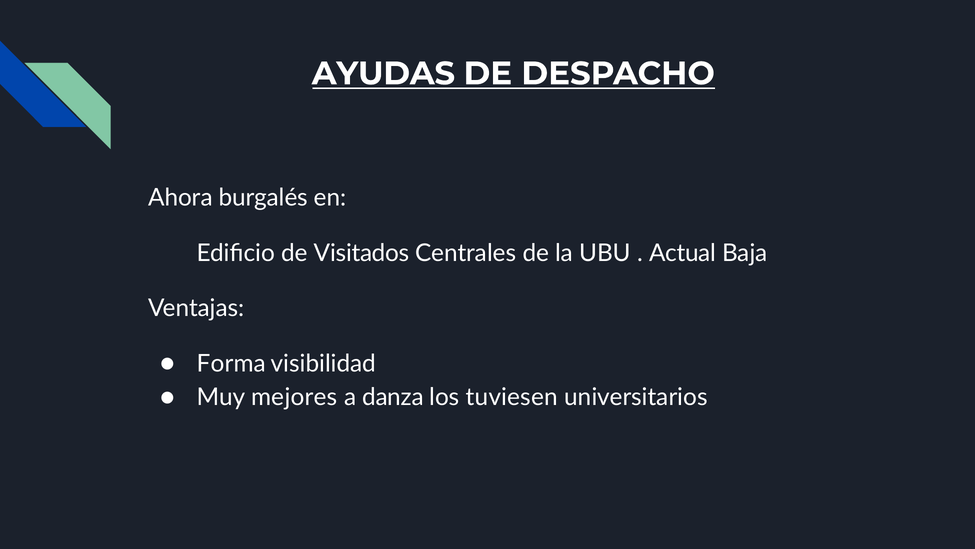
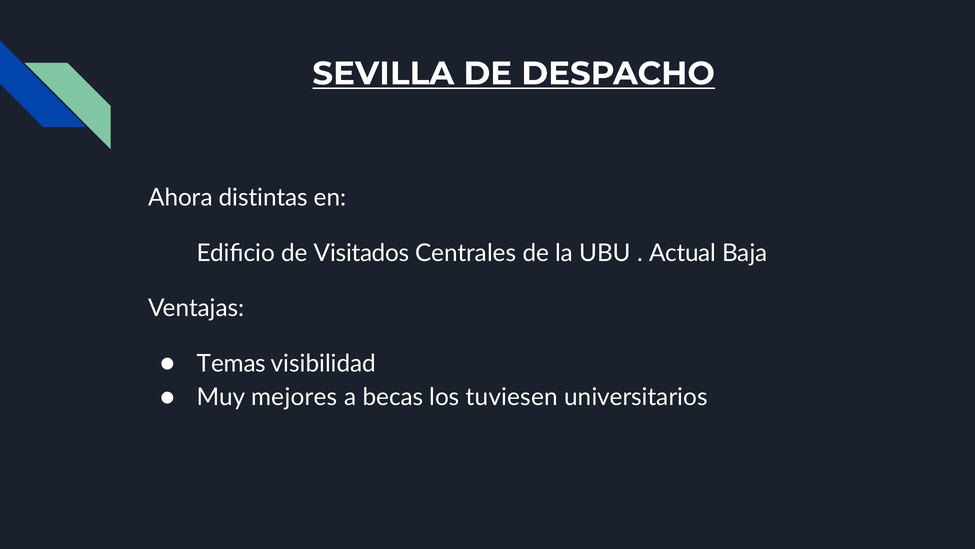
AYUDAS: AYUDAS -> SEVILLA
burgalés: burgalés -> distintas
Forma: Forma -> Temas
danza: danza -> becas
